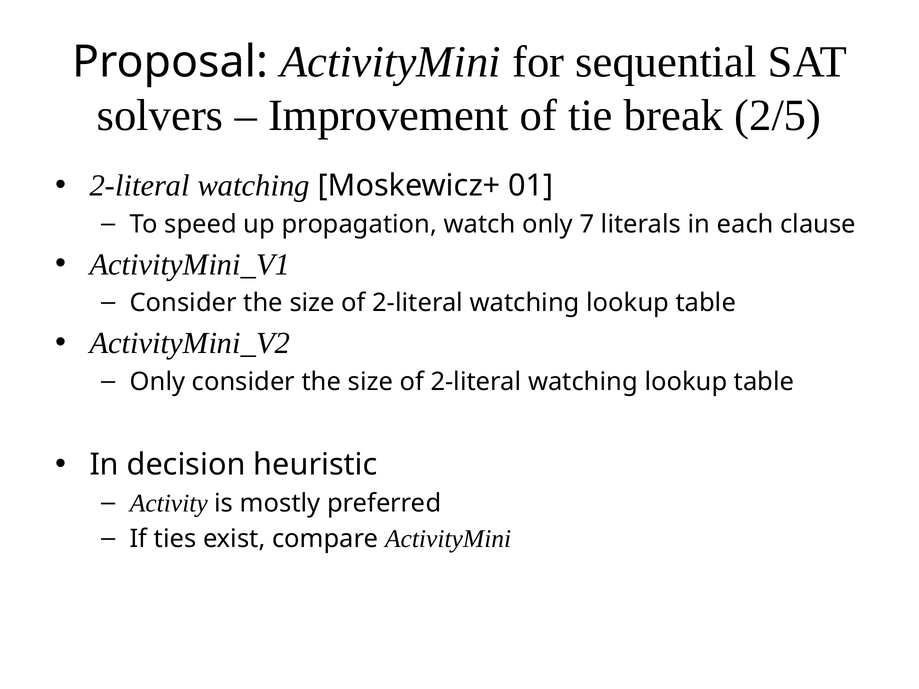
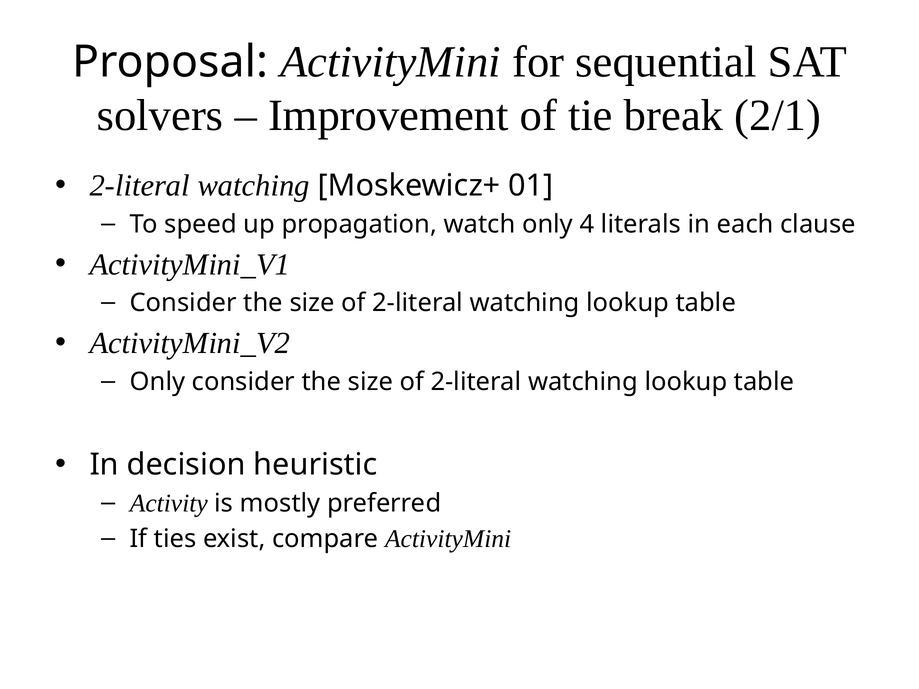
2/5: 2/5 -> 2/1
7: 7 -> 4
